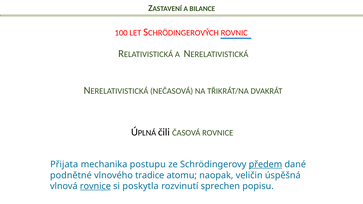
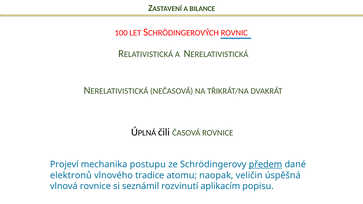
Přijata: Přijata -> Projeví
podnětné: podnětné -> elektronů
rovnice at (95, 186) underline: present -> none
poskytla: poskytla -> seznámil
sprechen: sprechen -> aplikacím
